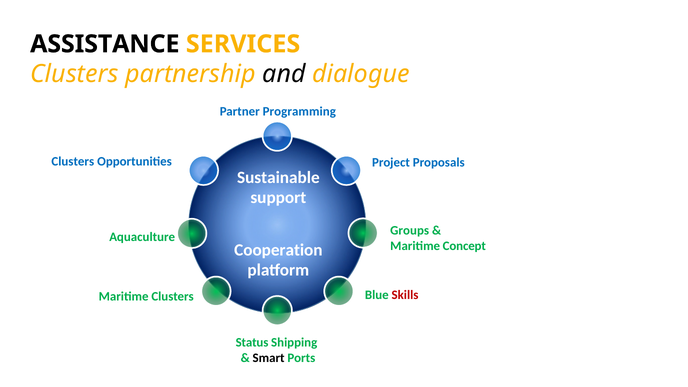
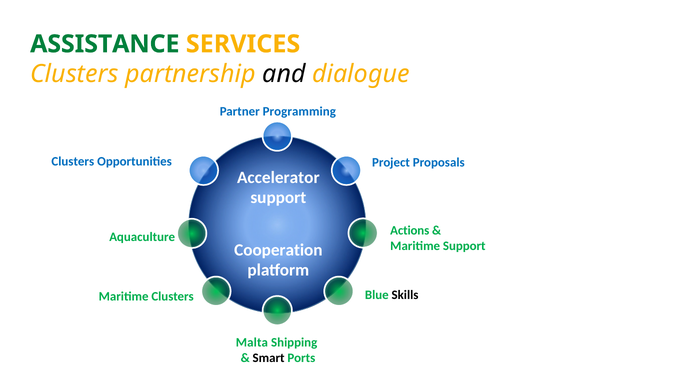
ASSISTANCE colour: black -> green
Sustainable: Sustainable -> Accelerator
Groups: Groups -> Actions
Maritime Concept: Concept -> Support
Skills colour: red -> black
Status: Status -> Malta
